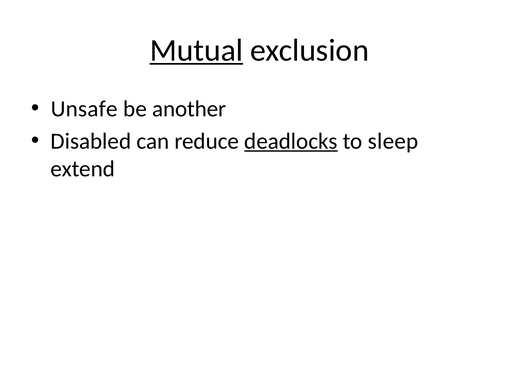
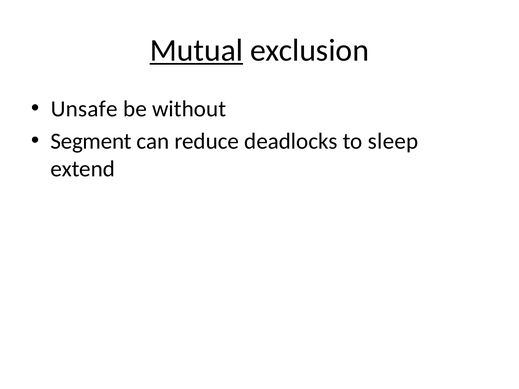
another: another -> without
Disabled: Disabled -> Segment
deadlocks underline: present -> none
